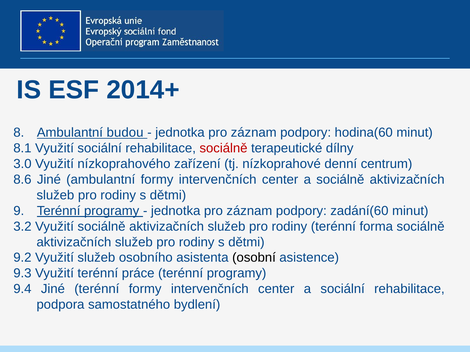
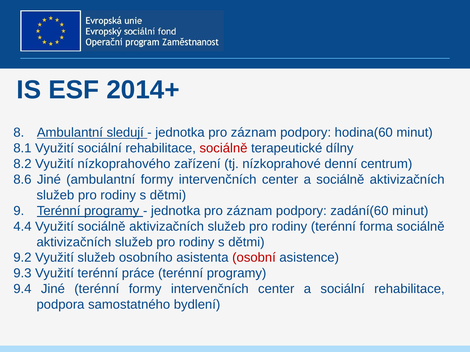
budou: budou -> sledují
3.0: 3.0 -> 8.2
3.2: 3.2 -> 4.4
osobní colour: black -> red
